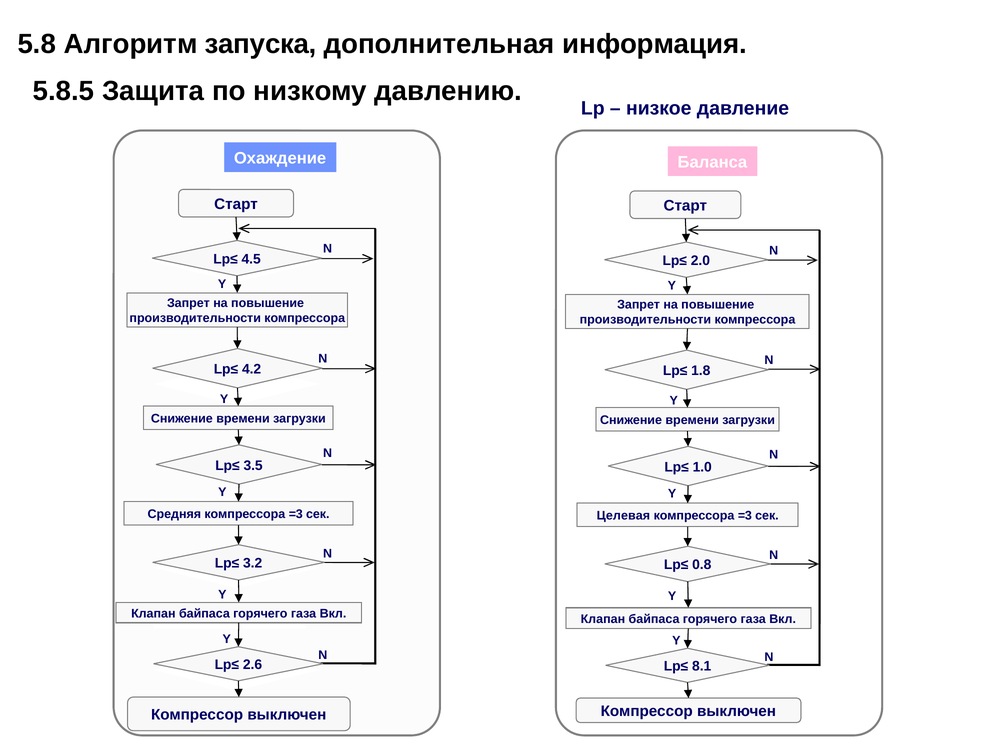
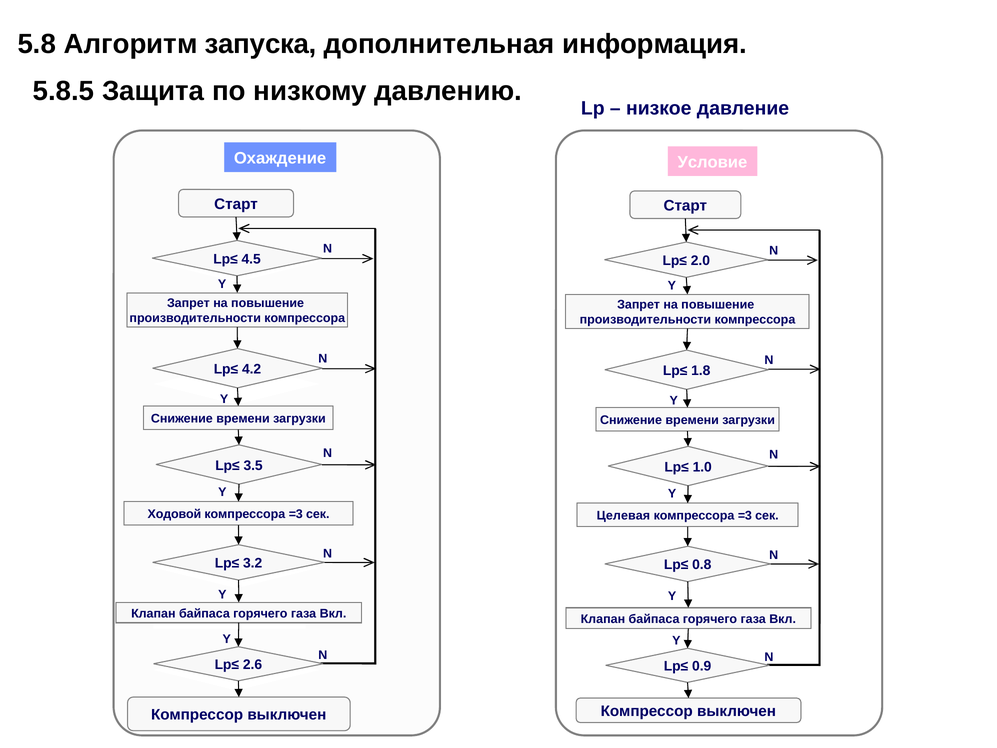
Баланса: Баланса -> Условие
Средняя: Средняя -> Ходовой
8.1: 8.1 -> 0.9
